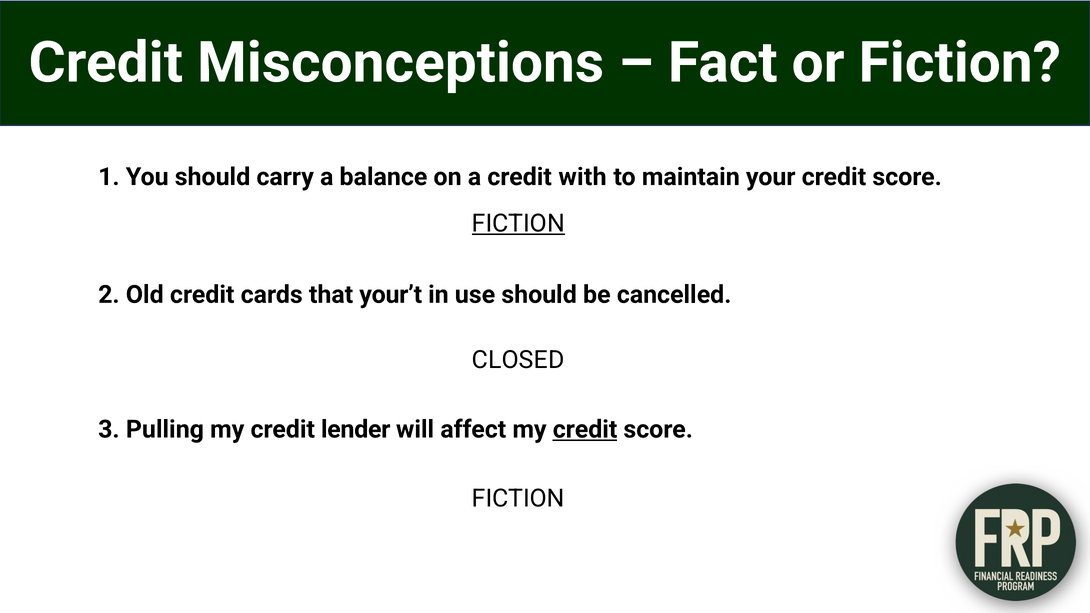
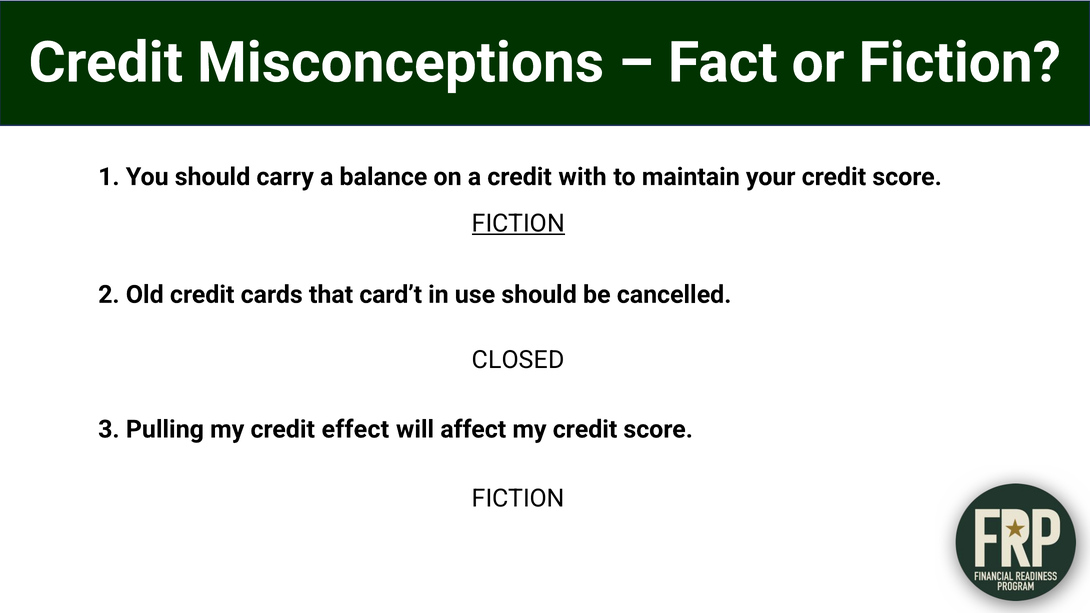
your’t: your’t -> card’t
lender: lender -> effect
credit at (585, 429) underline: present -> none
